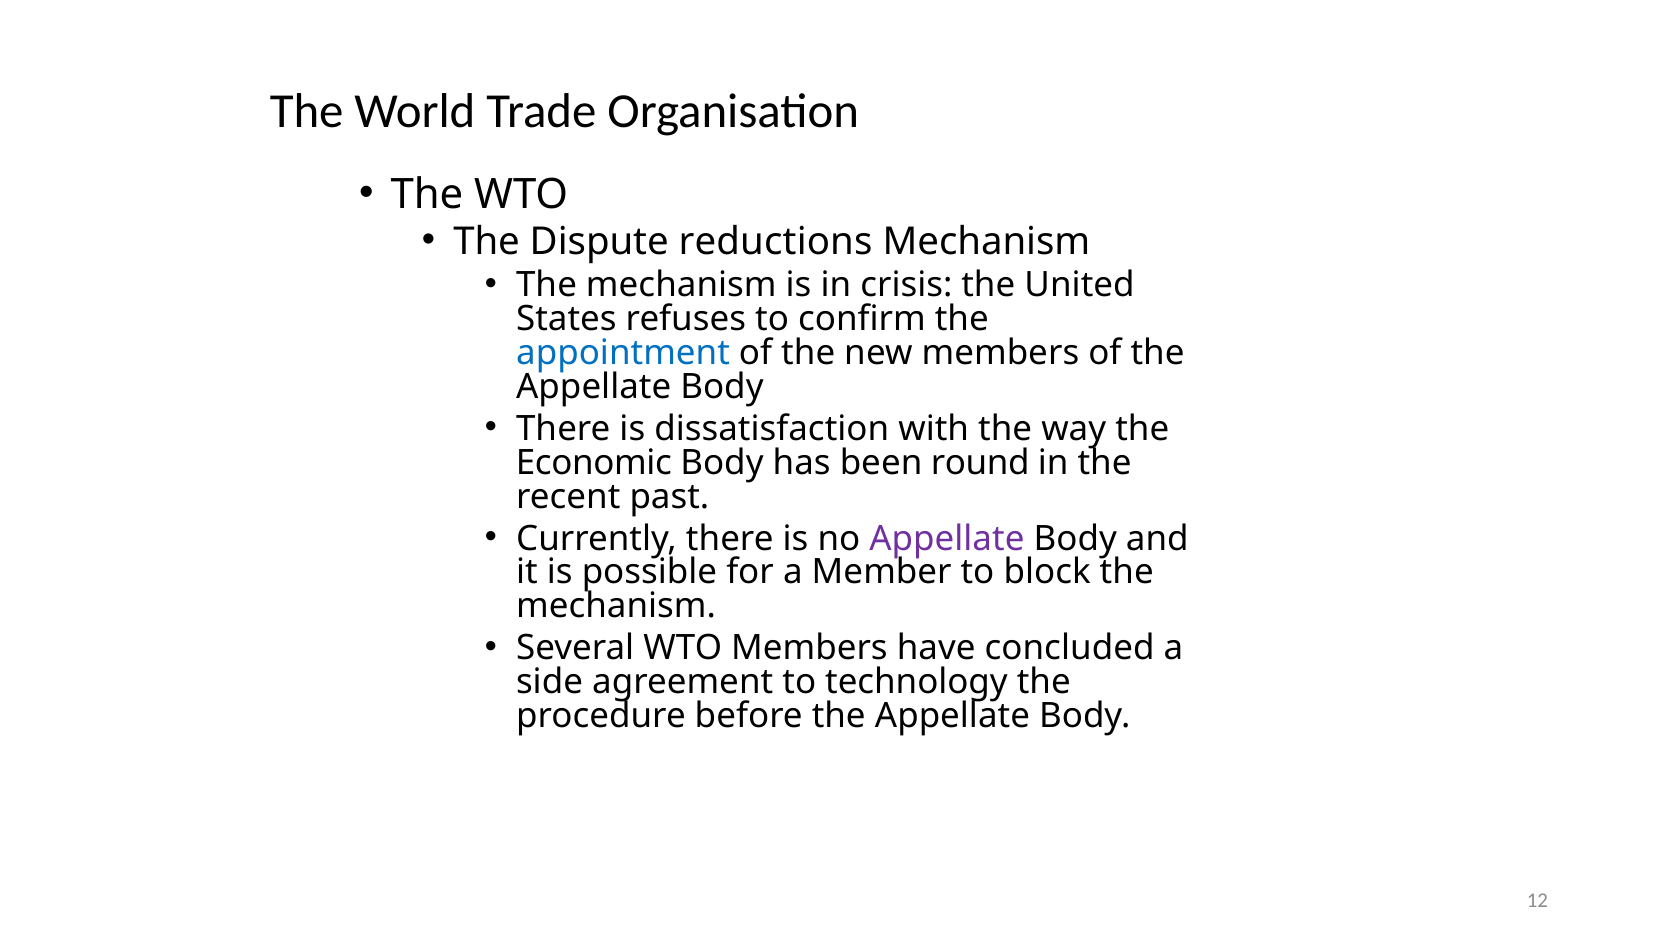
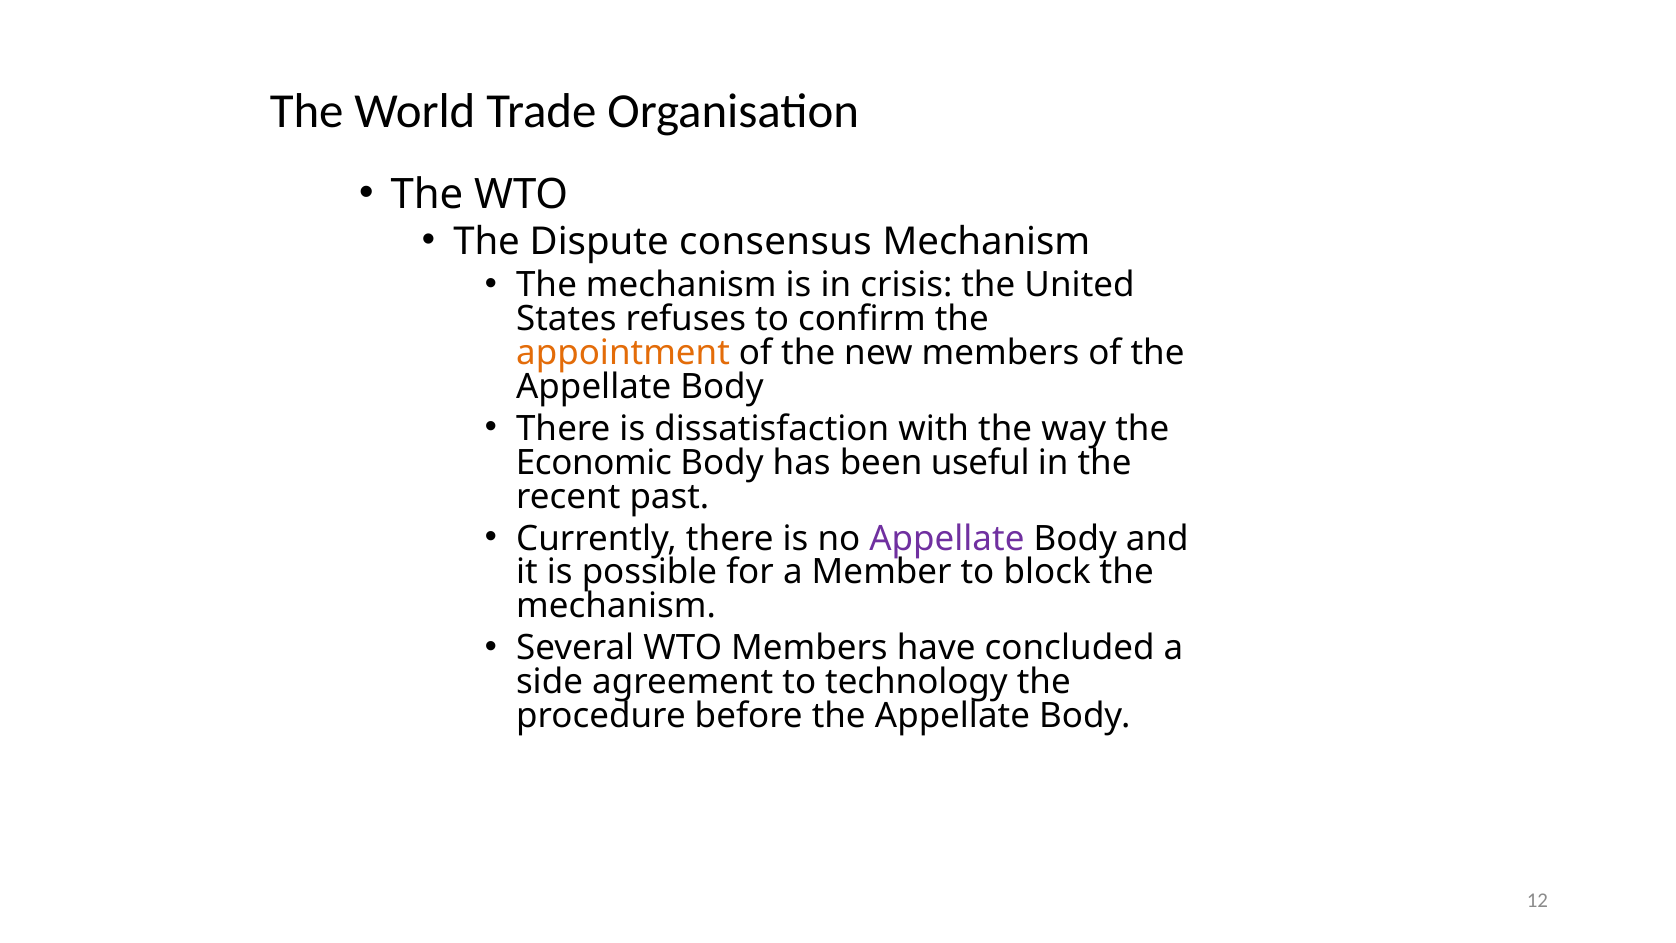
reductions: reductions -> consensus
appointment colour: blue -> orange
round: round -> useful
